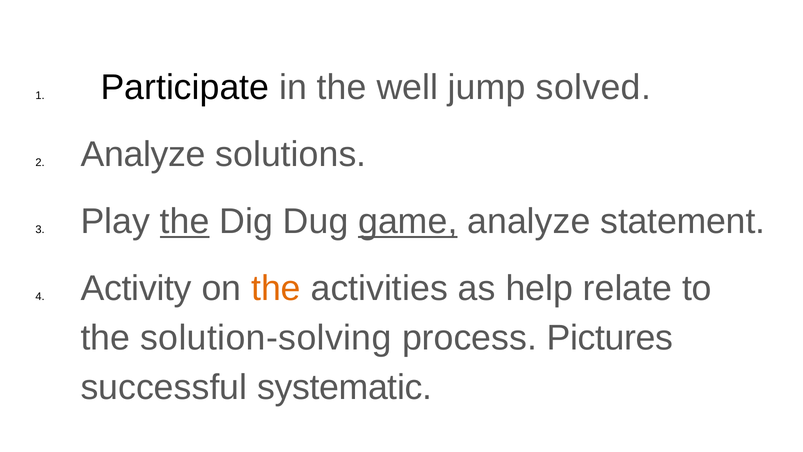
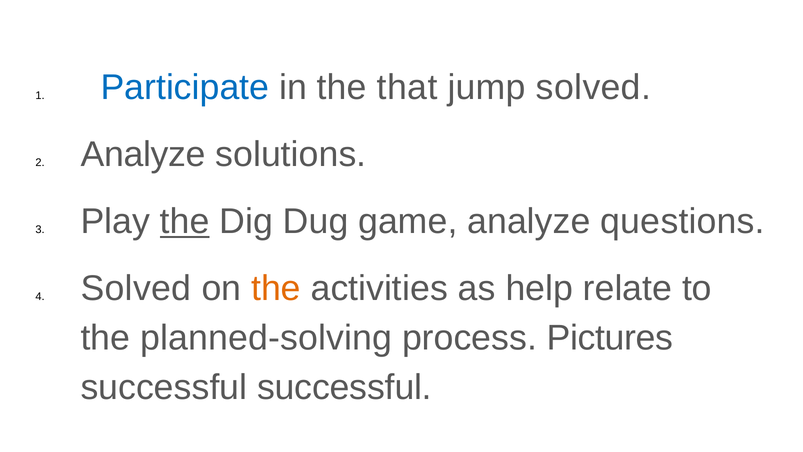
Participate colour: black -> blue
well: well -> that
game underline: present -> none
statement: statement -> questions
Activity at (136, 288): Activity -> Solved
solution-solving: solution-solving -> planned-solving
successful systematic: systematic -> successful
